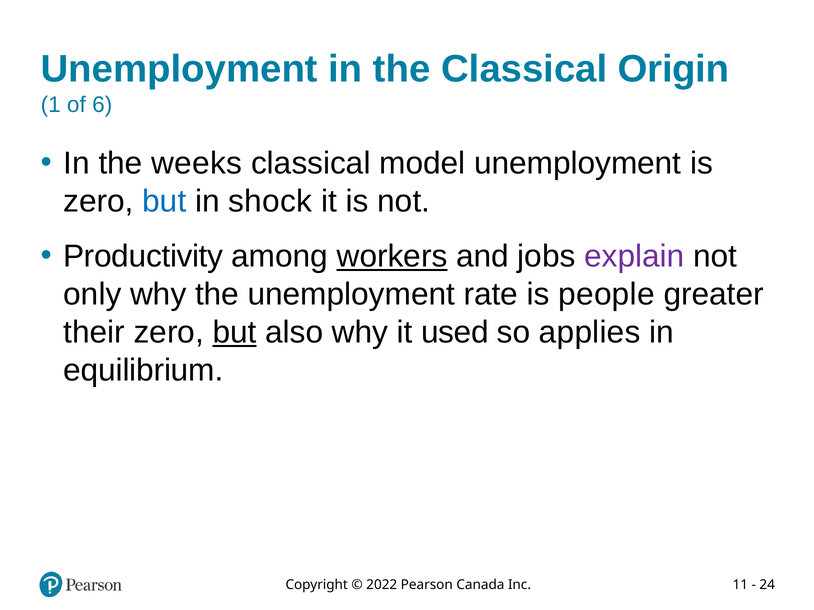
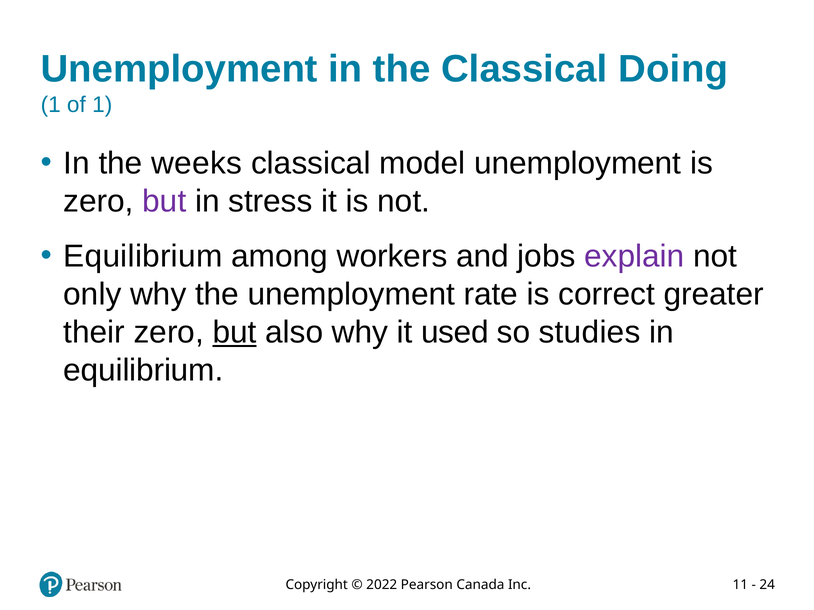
Origin: Origin -> Doing
of 6: 6 -> 1
but at (164, 202) colour: blue -> purple
shock: shock -> stress
Productivity at (143, 257): Productivity -> Equilibrium
workers underline: present -> none
people: people -> correct
applies: applies -> studies
